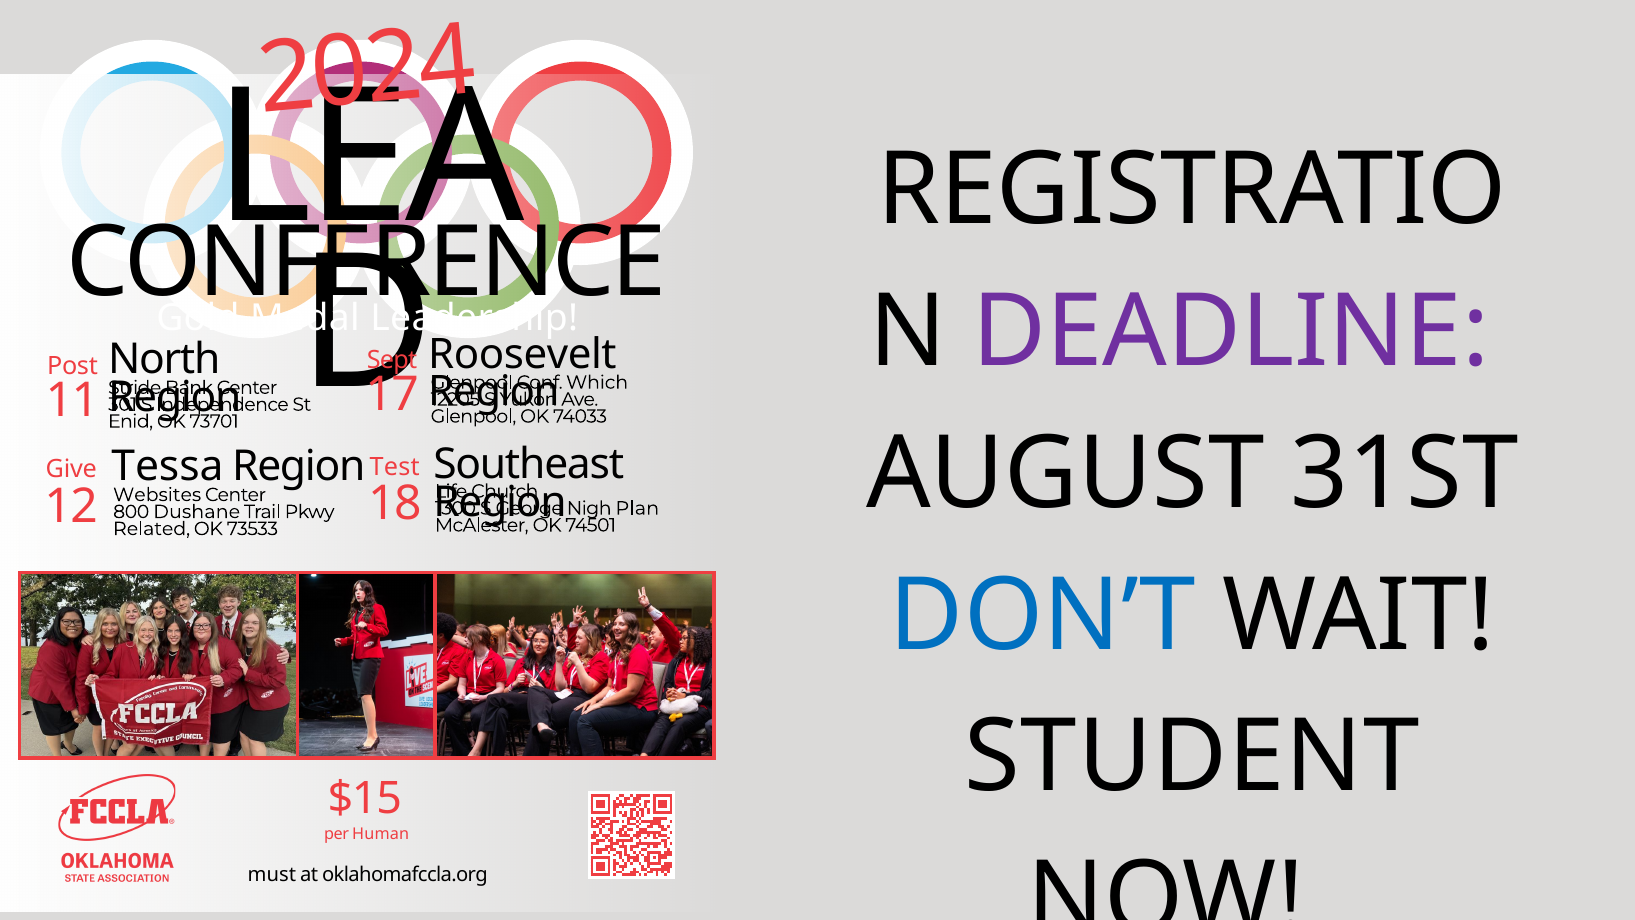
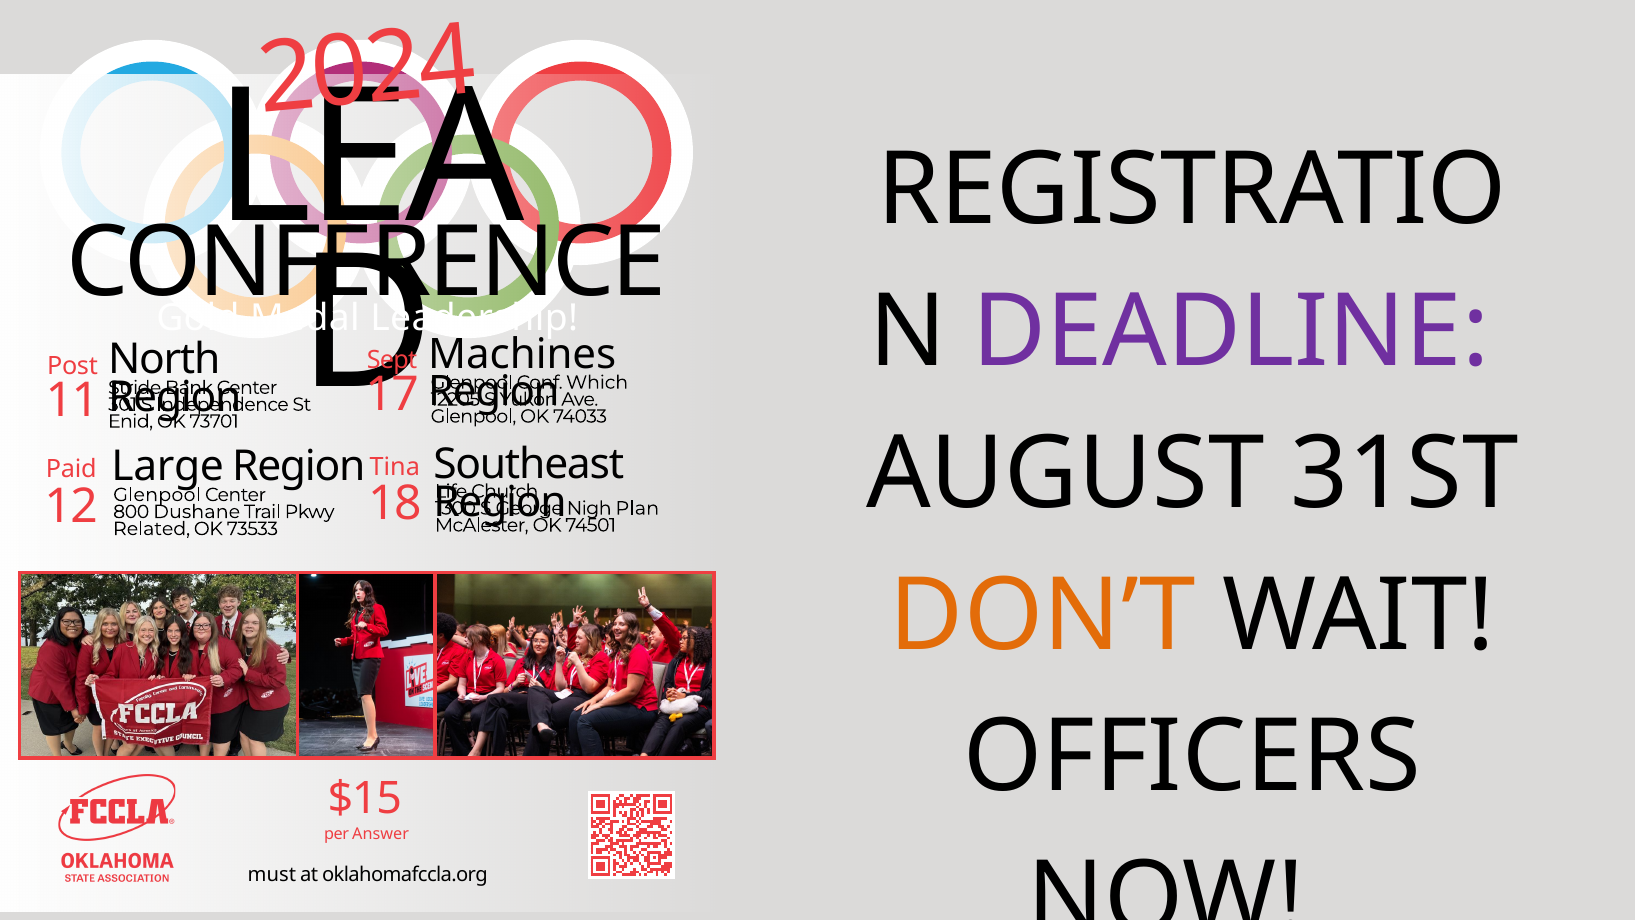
Roosevelt: Roosevelt -> Machines
Tessa: Tessa -> Large
Test: Test -> Tina
Give: Give -> Paid
12 Websites: Websites -> Glenpool
DON’T colour: blue -> orange
STUDENT: STUDENT -> OFFICERS
Human: Human -> Answer
